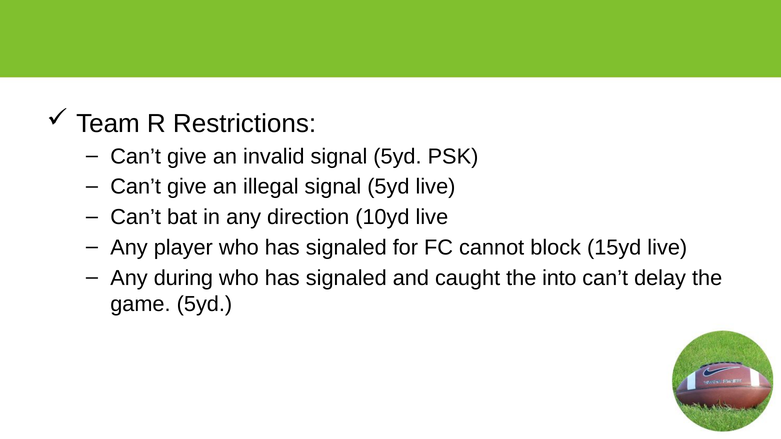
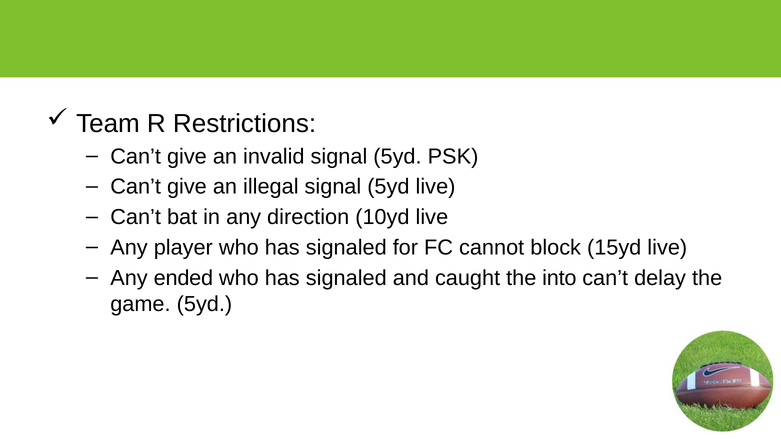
during: during -> ended
